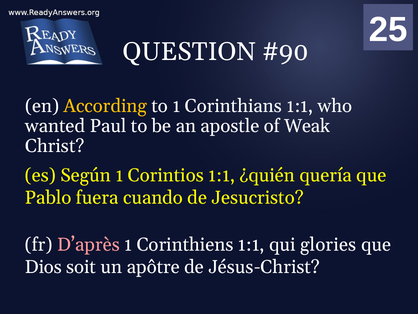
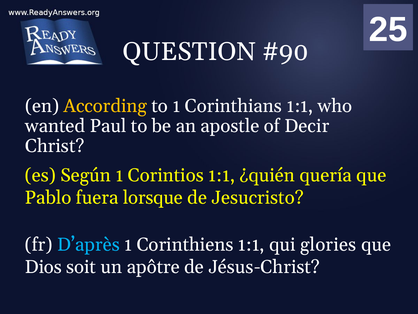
Weak: Weak -> Decir
cuando: cuando -> lorsque
D’après colour: pink -> light blue
